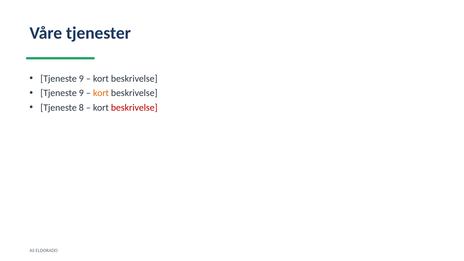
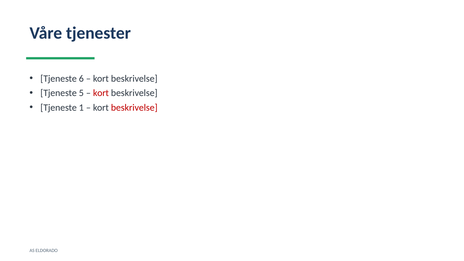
9 at (81, 79): 9 -> 6
9 at (81, 93): 9 -> 5
kort at (101, 93) colour: orange -> red
8: 8 -> 1
